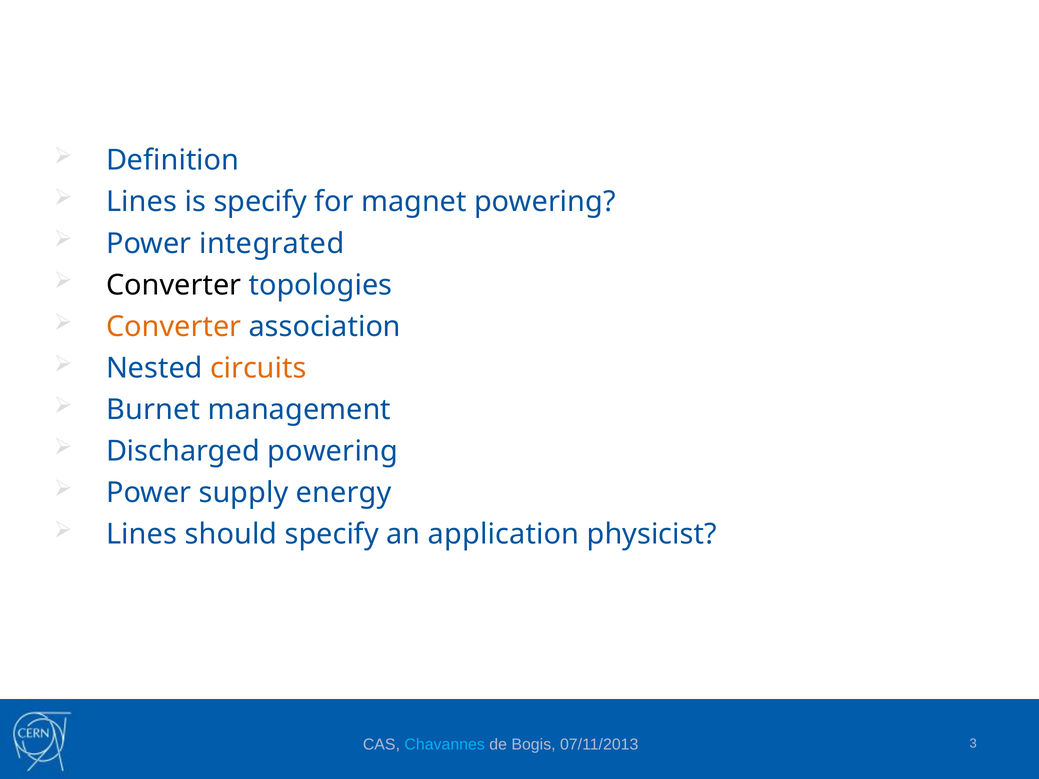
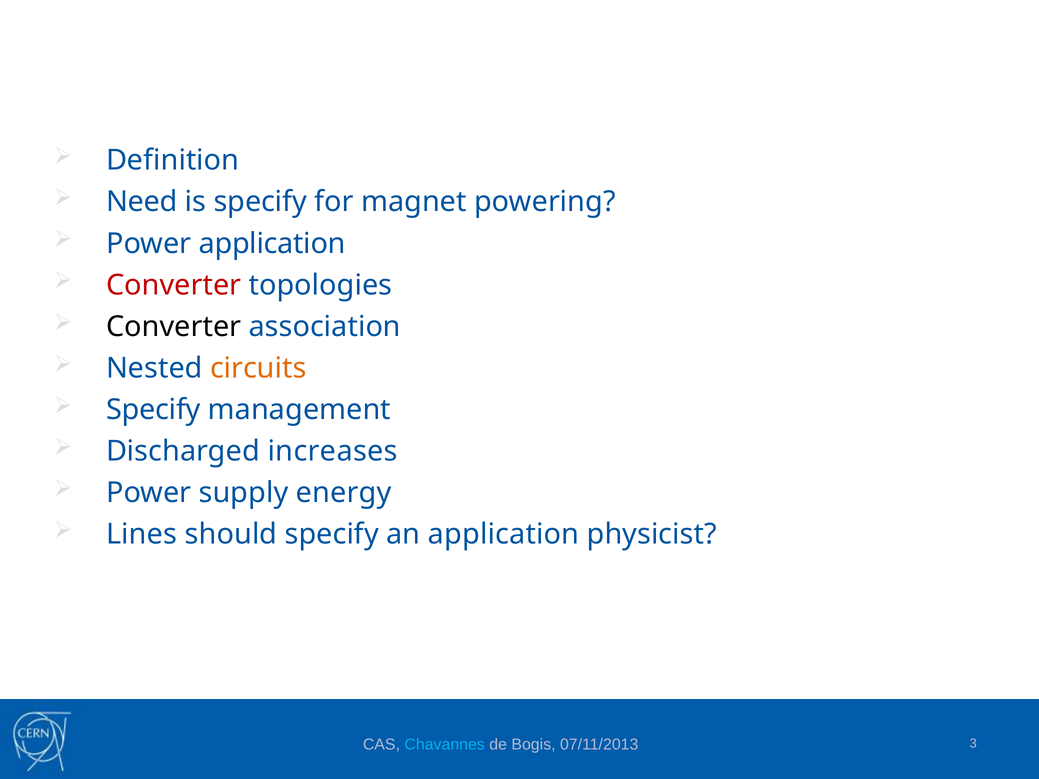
Lines at (142, 202): Lines -> Need
Power integrated: integrated -> application
Converter at (174, 285) colour: black -> red
Converter at (174, 327) colour: orange -> black
Burnet at (153, 410): Burnet -> Specify
Discharged powering: powering -> increases
